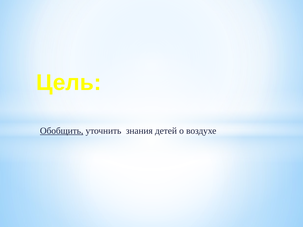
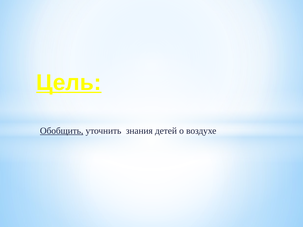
Цель underline: none -> present
